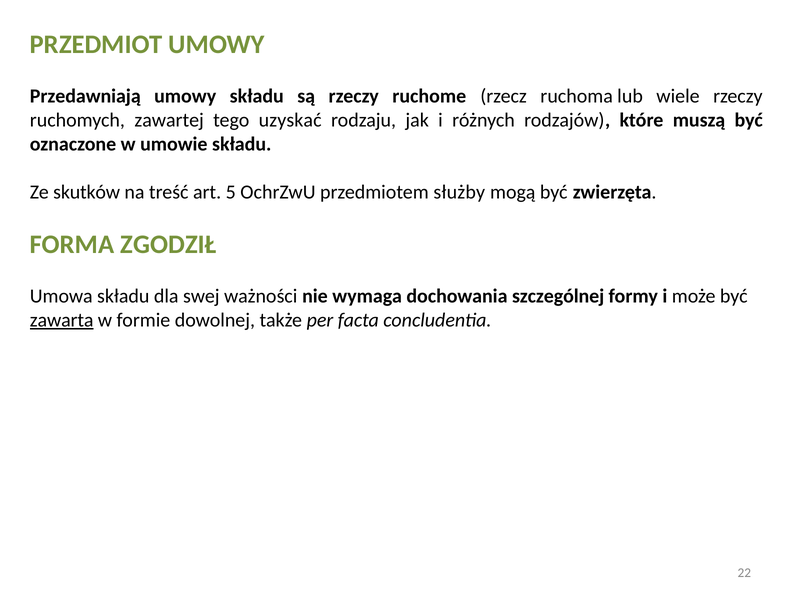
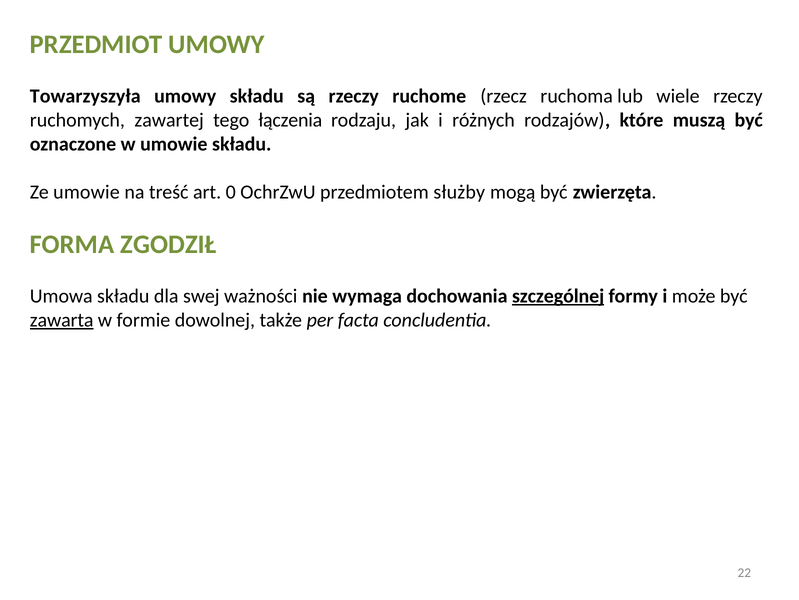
Przedawniają: Przedawniają -> Towarzyszyła
uzyskać: uzyskać -> łączenia
Ze skutków: skutków -> umowie
5: 5 -> 0
szczególnej underline: none -> present
